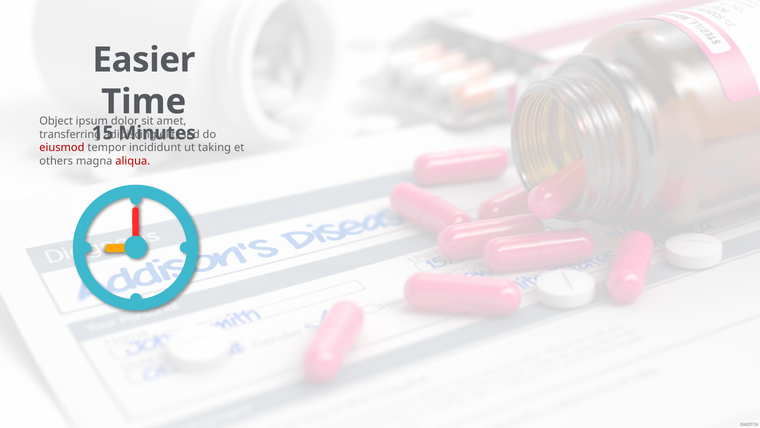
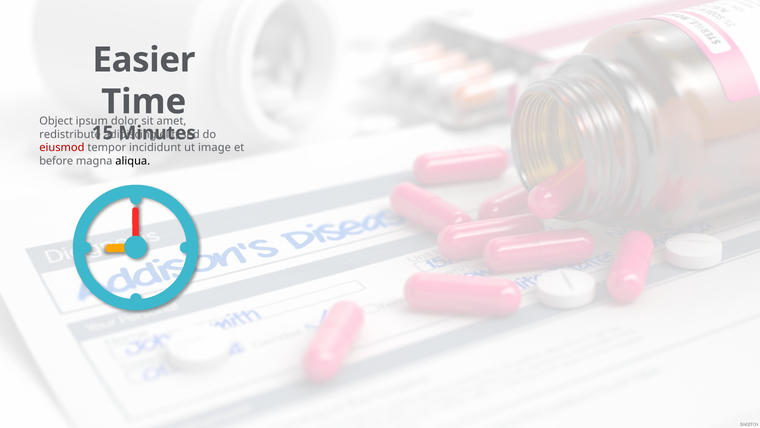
transferring: transferring -> redistribute
taking: taking -> image
others: others -> before
aliqua colour: red -> black
